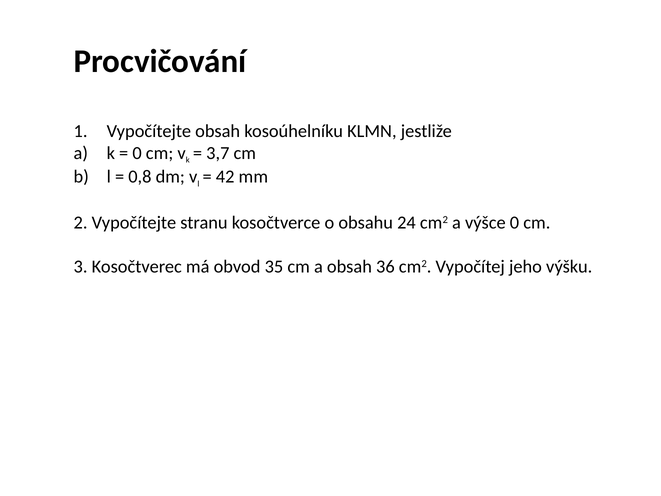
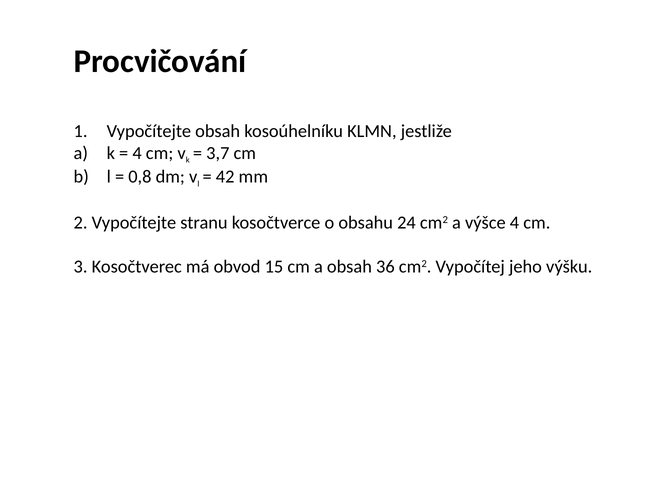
0 at (137, 153): 0 -> 4
výšce 0: 0 -> 4
35: 35 -> 15
